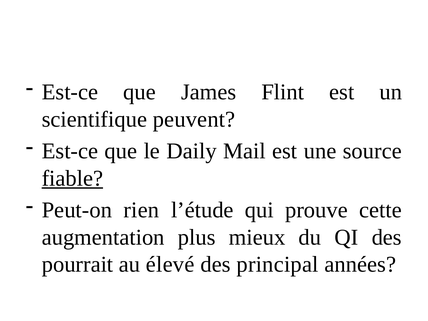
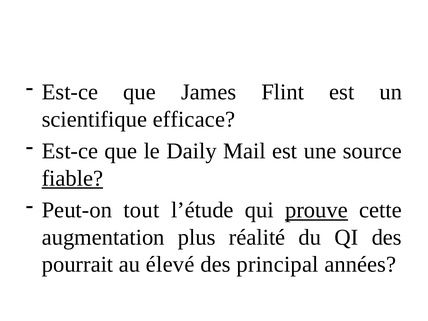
peuvent: peuvent -> efficace
rien: rien -> tout
prouve underline: none -> present
mieux: mieux -> réalité
